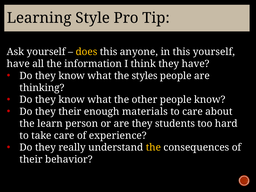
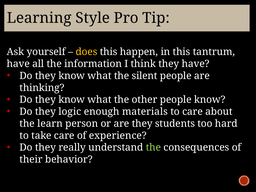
anyone: anyone -> happen
this yourself: yourself -> tantrum
styles: styles -> silent
they their: their -> logic
the at (153, 148) colour: yellow -> light green
